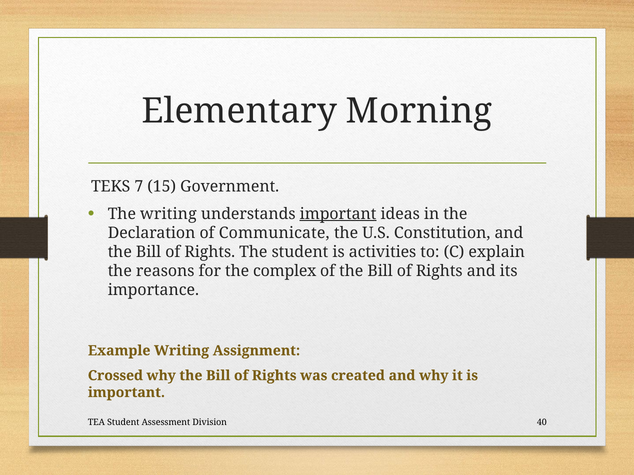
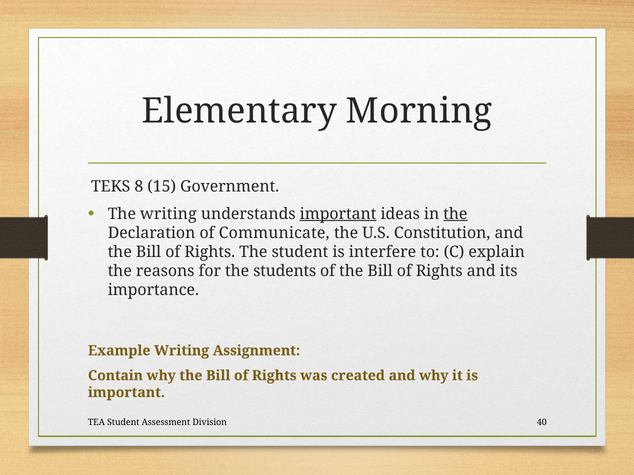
7: 7 -> 8
the at (455, 214) underline: none -> present
activities: activities -> interfere
complex: complex -> students
Crossed: Crossed -> Contain
